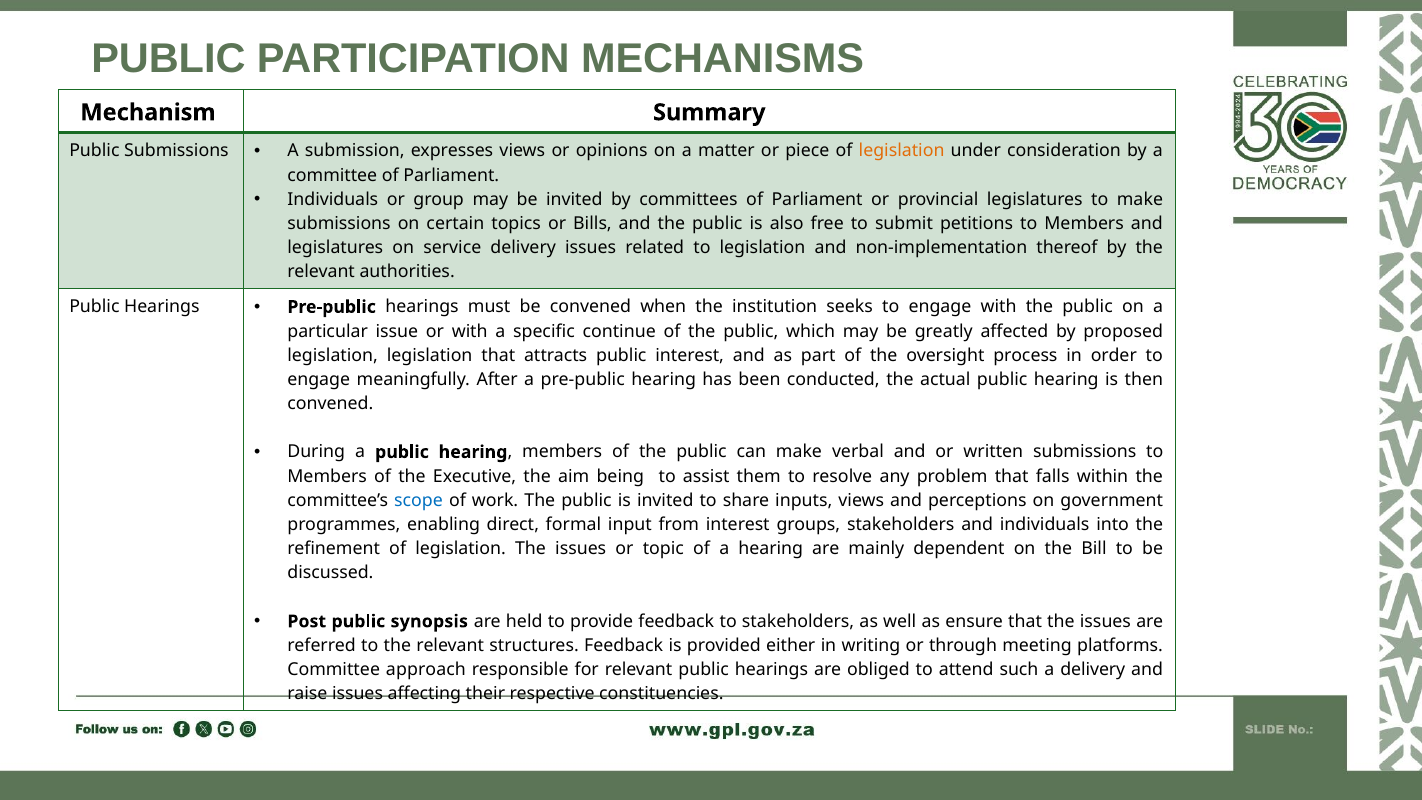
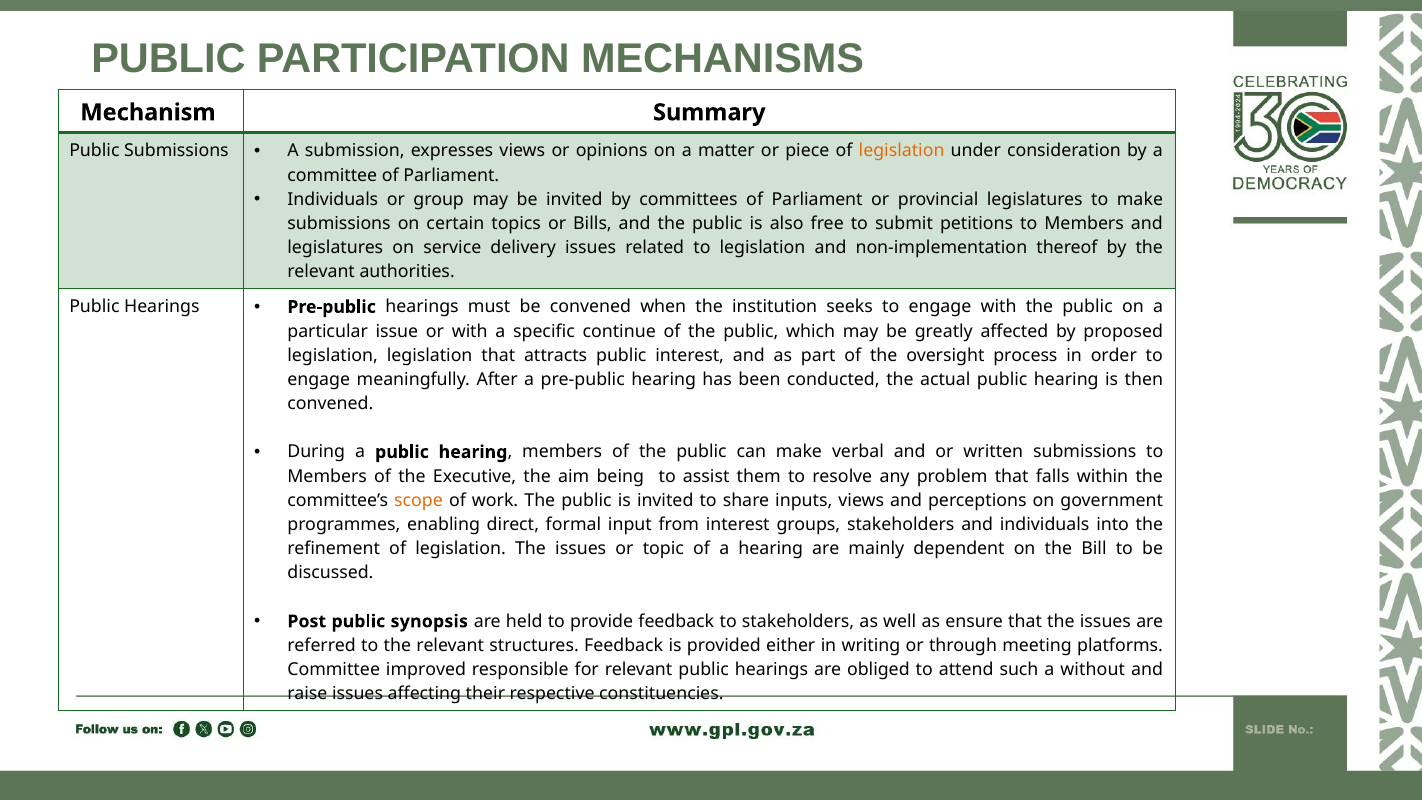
scope colour: blue -> orange
approach: approach -> improved
a delivery: delivery -> without
